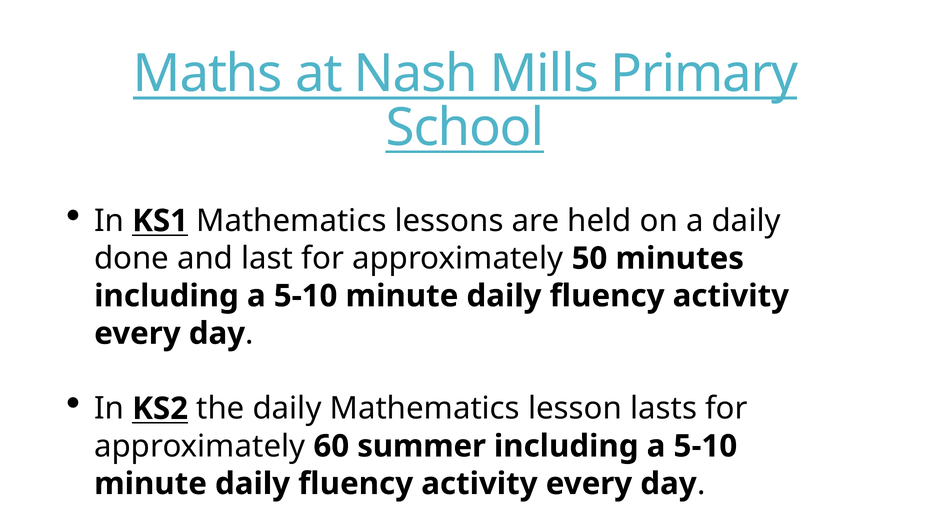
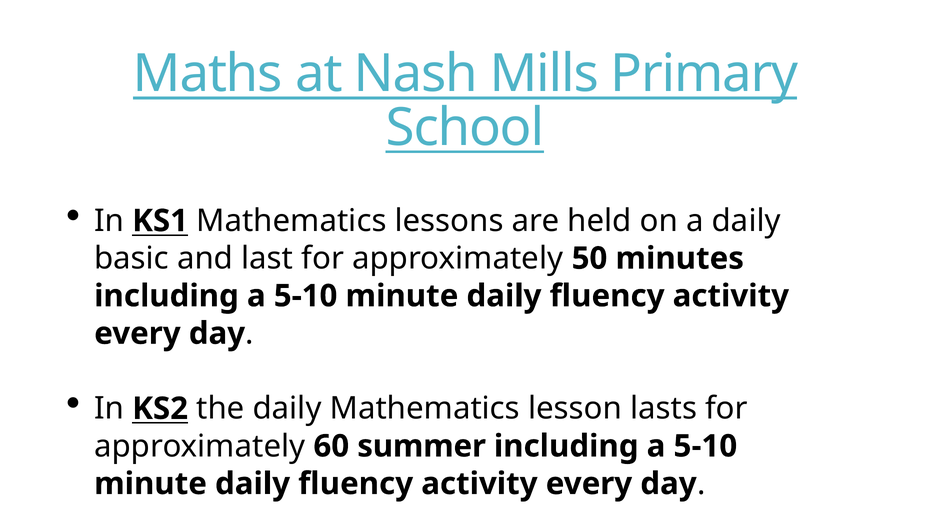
done: done -> basic
